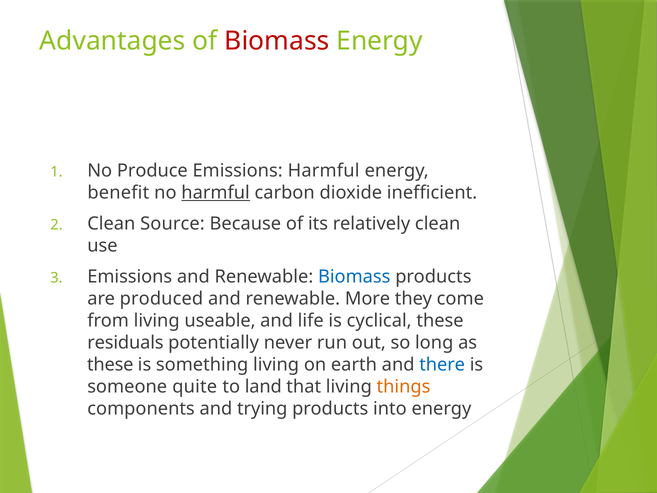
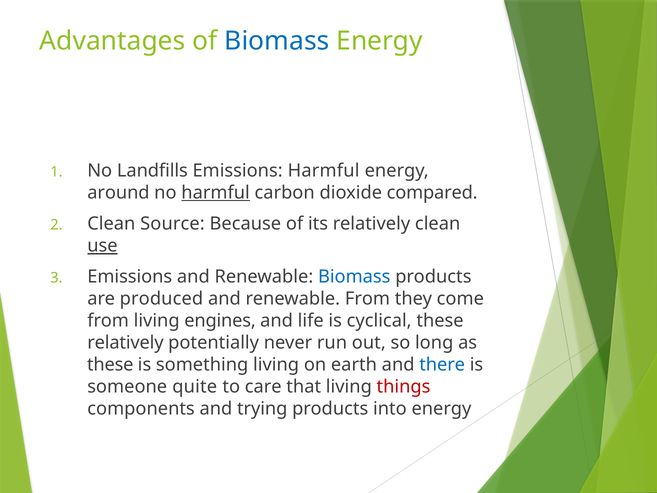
Biomass at (277, 41) colour: red -> blue
Produce: Produce -> Landfills
benefit: benefit -> around
inefficient: inefficient -> compared
use underline: none -> present
renewable More: More -> From
useable: useable -> engines
residuals at (125, 343): residuals -> relatively
land: land -> care
things colour: orange -> red
